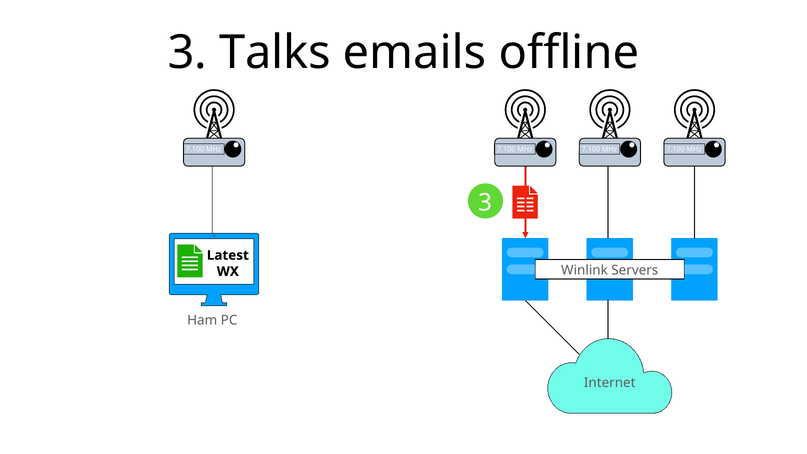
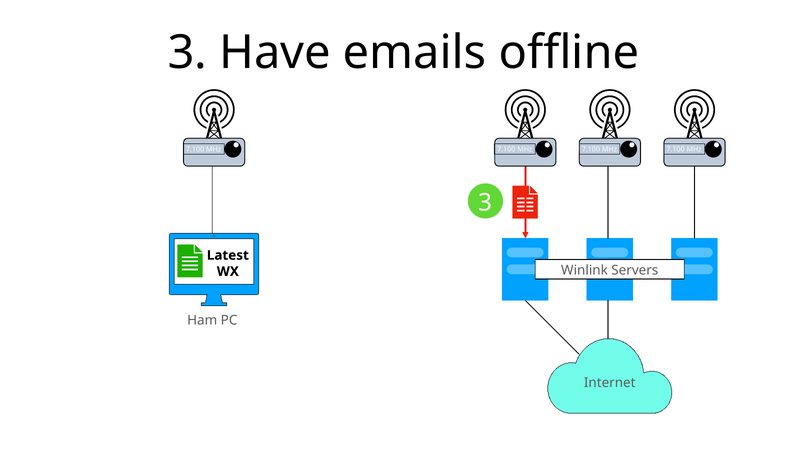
Talks: Talks -> Have
